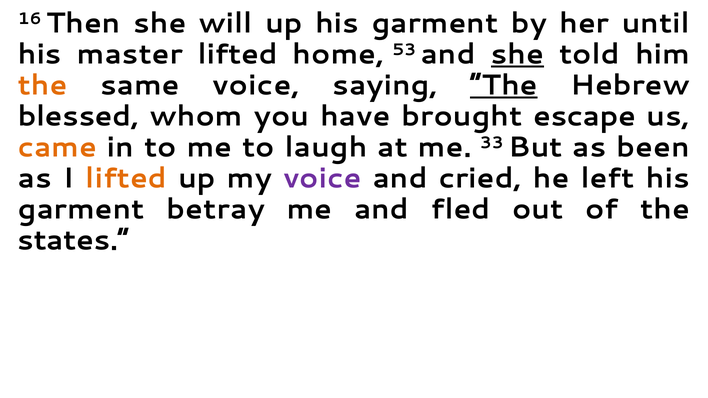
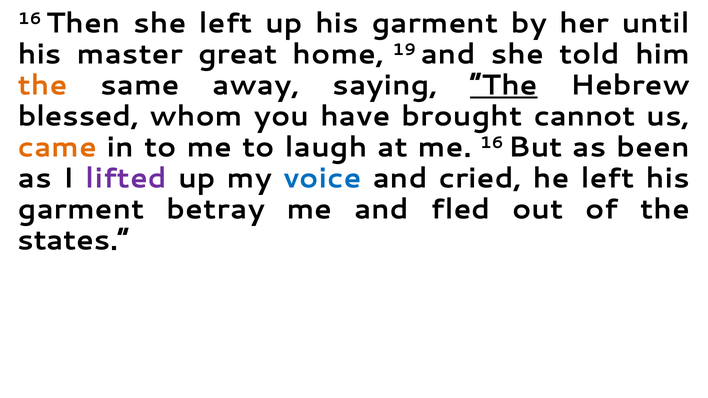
she will: will -> left
master lifted: lifted -> great
53: 53 -> 19
she at (517, 54) underline: present -> none
same voice: voice -> away
escape: escape -> cannot
me 33: 33 -> 16
lifted at (126, 178) colour: orange -> purple
voice at (322, 178) colour: purple -> blue
